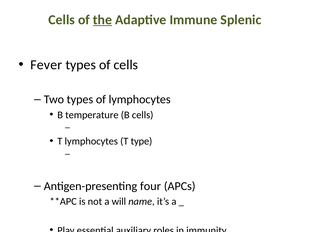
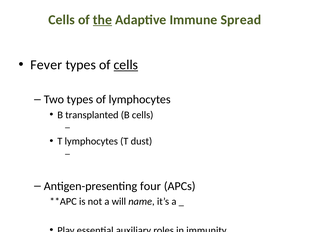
Splenic: Splenic -> Spread
cells at (126, 65) underline: none -> present
temperature: temperature -> transplanted
type: type -> dust
